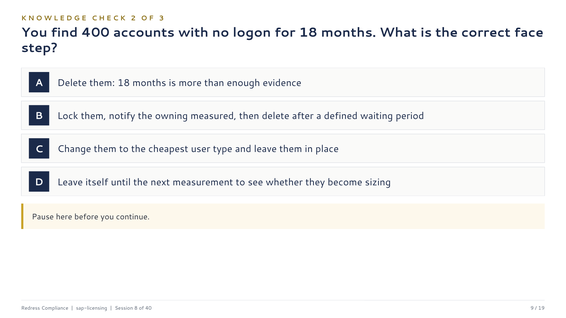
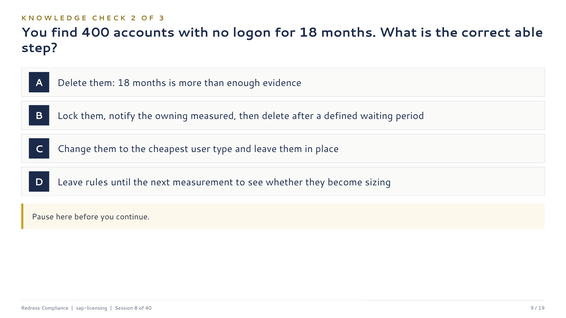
face: face -> able
itself: itself -> rules
